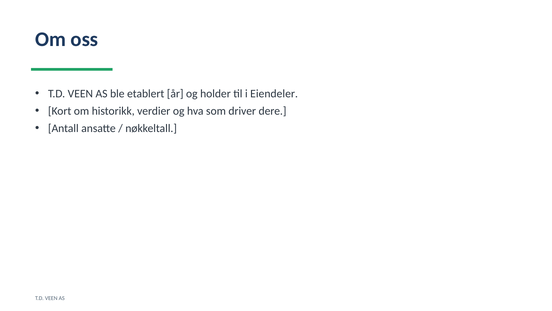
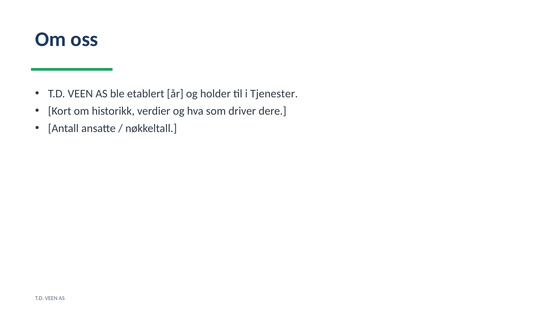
Eiendeler: Eiendeler -> Tjenester
